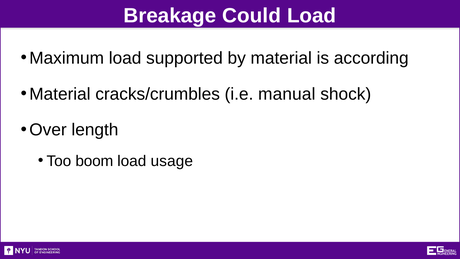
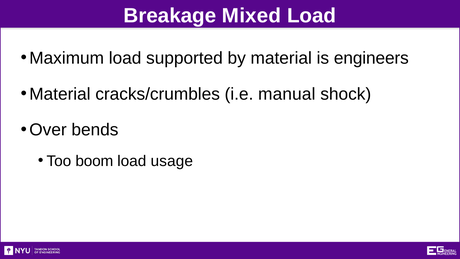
Could: Could -> Mixed
according: according -> engineers
length: length -> bends
